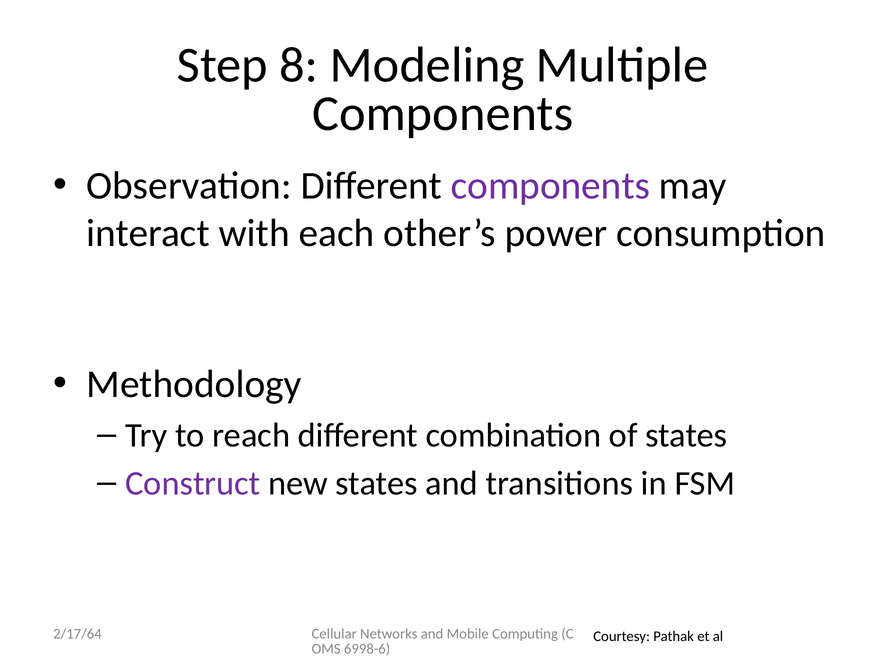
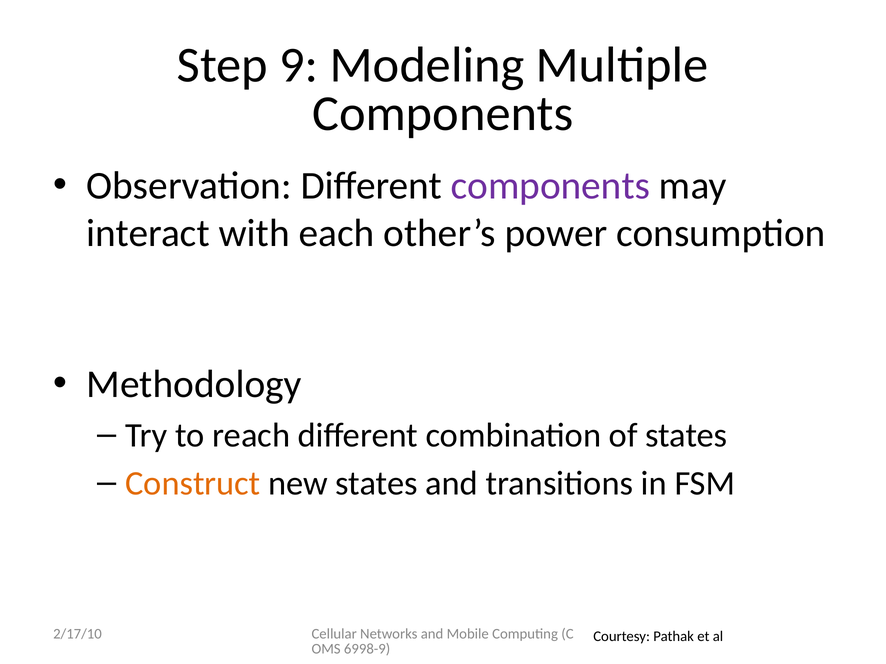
8: 8 -> 9
Construct colour: purple -> orange
2/17/64: 2/17/64 -> 2/17/10
6998-6: 6998-6 -> 6998-9
